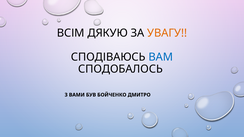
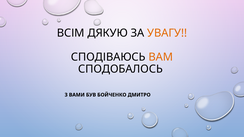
ВАМ colour: blue -> orange
